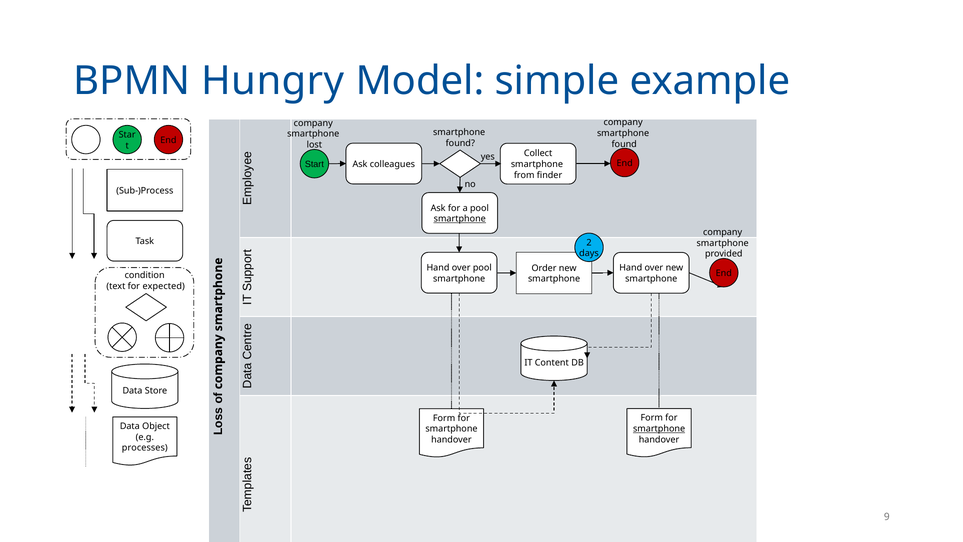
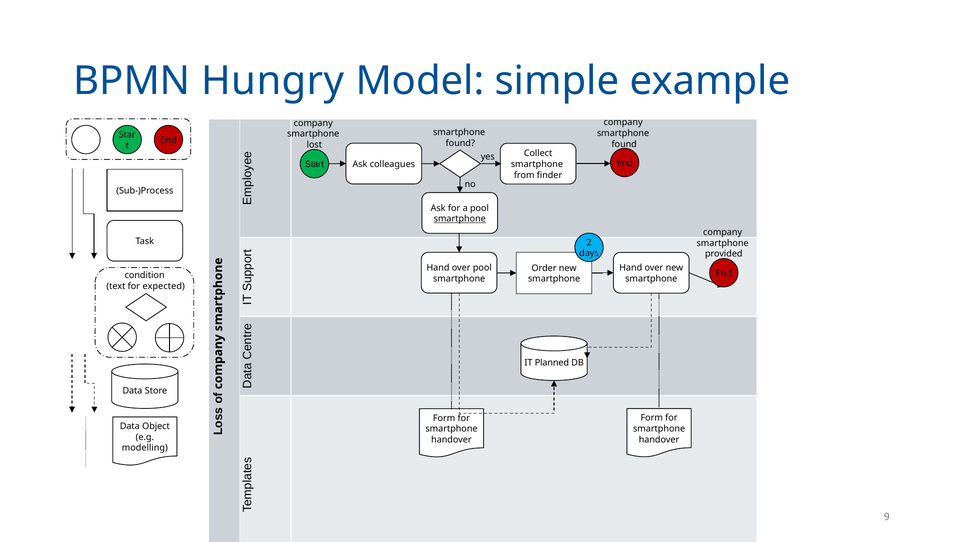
Content: Content -> Planned
smartphone at (659, 429) underline: present -> none
processes at (145, 448): processes -> modelling
